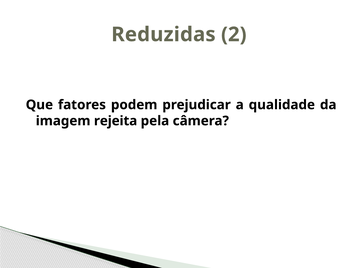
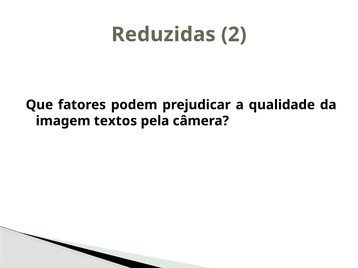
rejeita: rejeita -> textos
